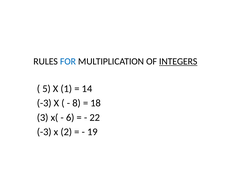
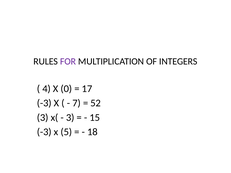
FOR colour: blue -> purple
INTEGERS underline: present -> none
5: 5 -> 4
1: 1 -> 0
14: 14 -> 17
8: 8 -> 7
18: 18 -> 52
6 at (70, 118): 6 -> 3
22: 22 -> 15
2: 2 -> 5
19: 19 -> 18
